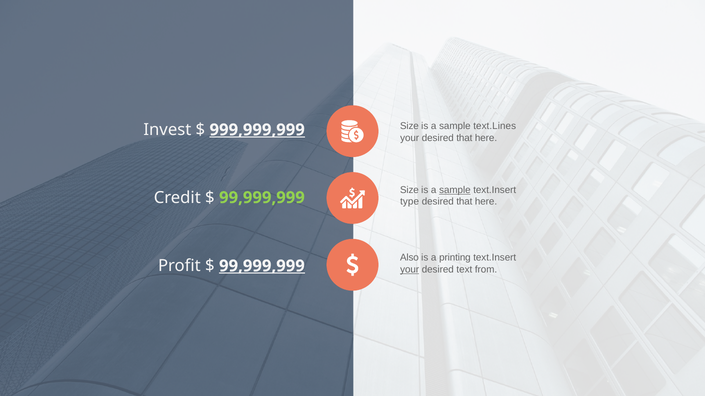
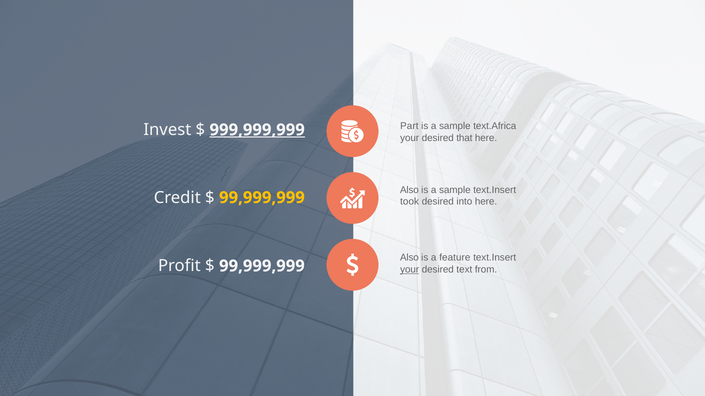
Size at (409, 126): Size -> Part
text.Lines: text.Lines -> text.Africa
Size at (409, 190): Size -> Also
sample at (455, 190) underline: present -> none
99,999,999 at (262, 198) colour: light green -> yellow
type: type -> took
that at (464, 202): that -> into
printing: printing -> feature
99,999,999 at (262, 266) underline: present -> none
